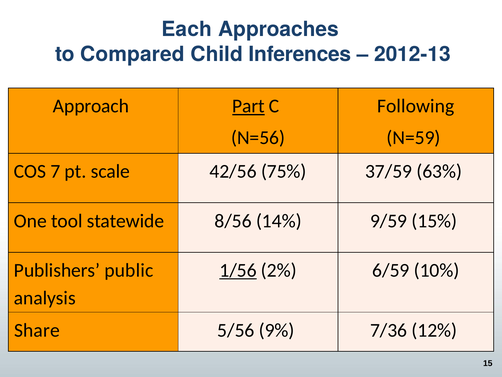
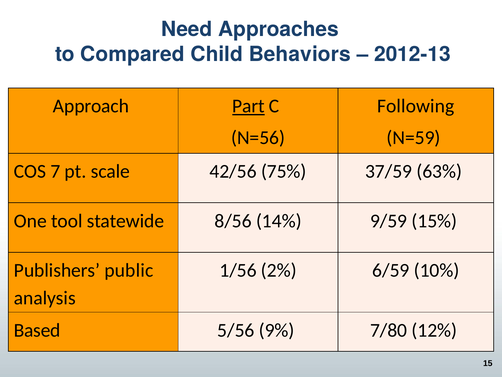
Each: Each -> Need
Inferences: Inferences -> Behaviors
1/56 underline: present -> none
Share: Share -> Based
7/36: 7/36 -> 7/80
